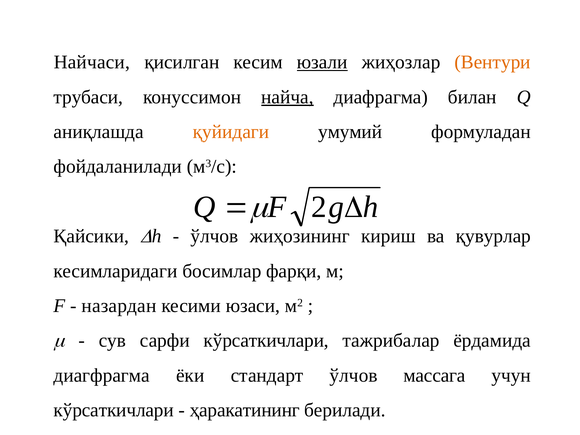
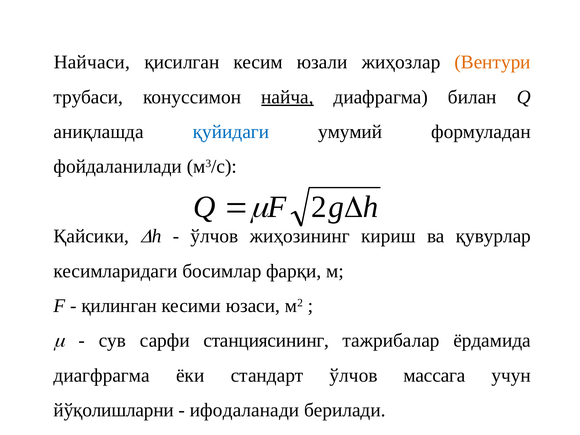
юзали underline: present -> none
қуйидаги colour: orange -> blue
назардан: назардан -> қилинган
сарфи кўрсаткичлари: кўрсаткичлари -> станциясининг
кўрсаткичлари at (114, 410): кўрсаткичлари -> йўқолишларни
ҳаракатининг: ҳаракатининг -> ифодаланади
